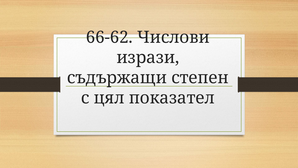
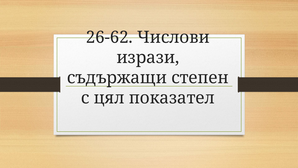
66-62: 66-62 -> 26-62
